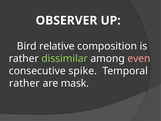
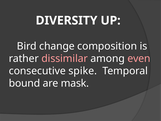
OBSERVER: OBSERVER -> DIVERSITY
relative: relative -> change
dissimilar colour: light green -> pink
rather at (24, 83): rather -> bound
